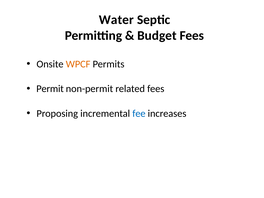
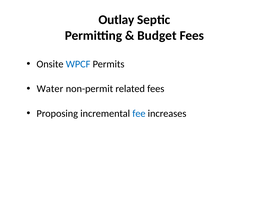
Water: Water -> Outlay
WPCF colour: orange -> blue
Permit: Permit -> Water
